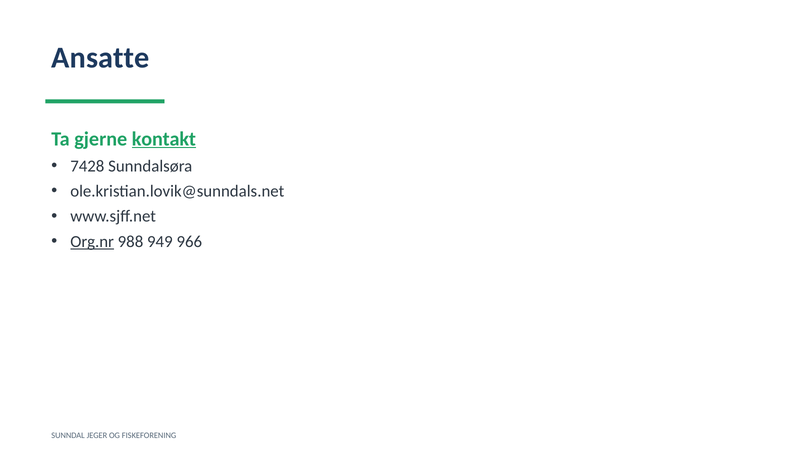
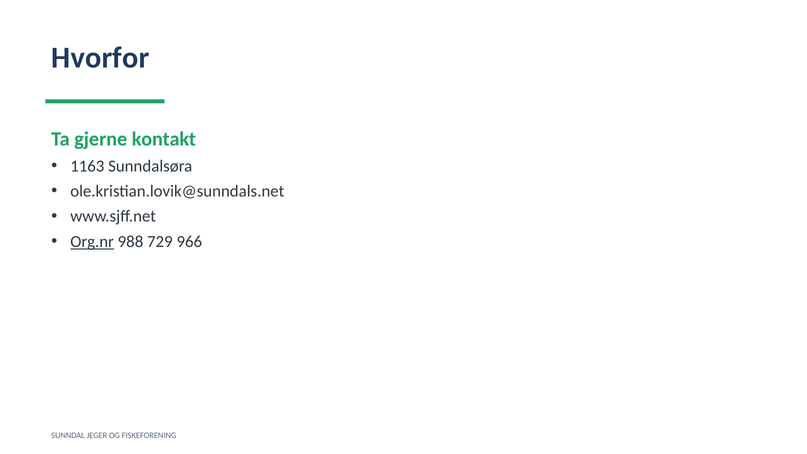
Ansatte: Ansatte -> Hvorfor
kontakt underline: present -> none
7428: 7428 -> 1163
949: 949 -> 729
